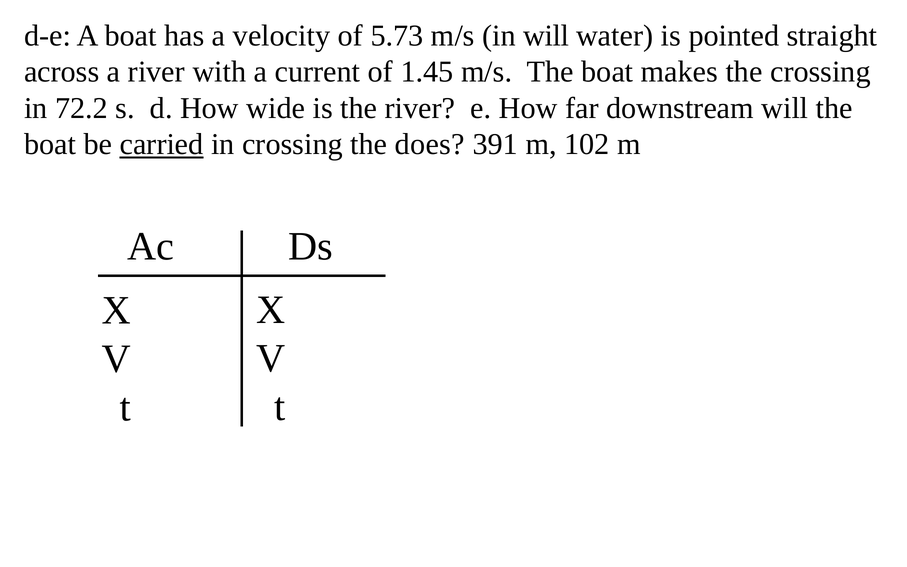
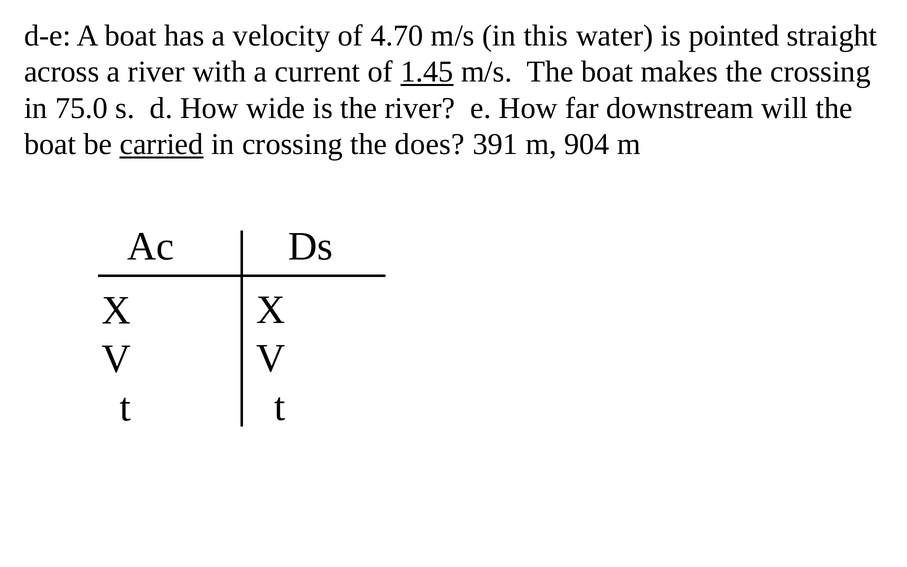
5.73: 5.73 -> 4.70
in will: will -> this
1.45 underline: none -> present
72.2: 72.2 -> 75.0
102: 102 -> 904
